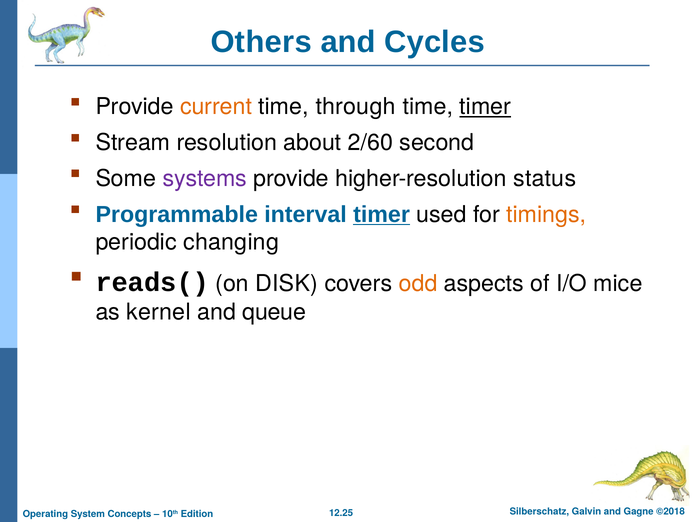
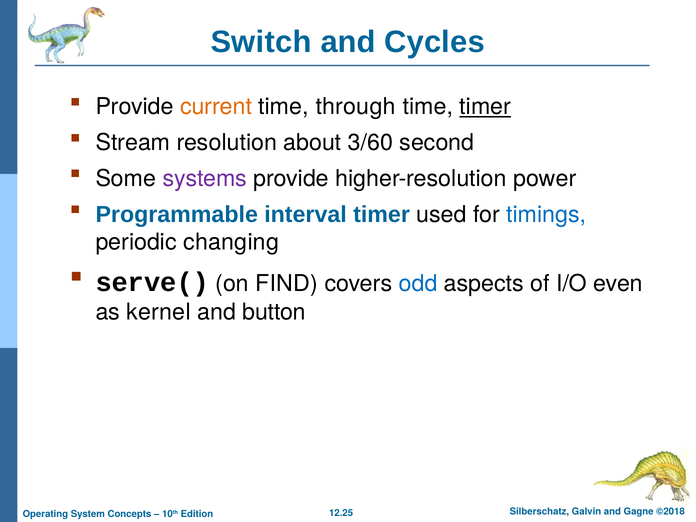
Others: Others -> Switch
2/60: 2/60 -> 3/60
status: status -> power
timer at (382, 214) underline: present -> none
timings colour: orange -> blue
reads(: reads( -> serve(
DISK: DISK -> FIND
odd colour: orange -> blue
mice: mice -> even
queue: queue -> button
